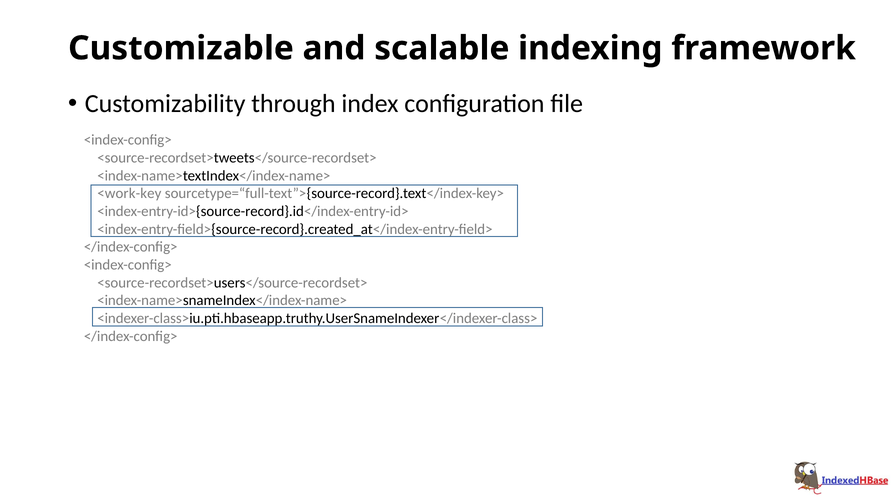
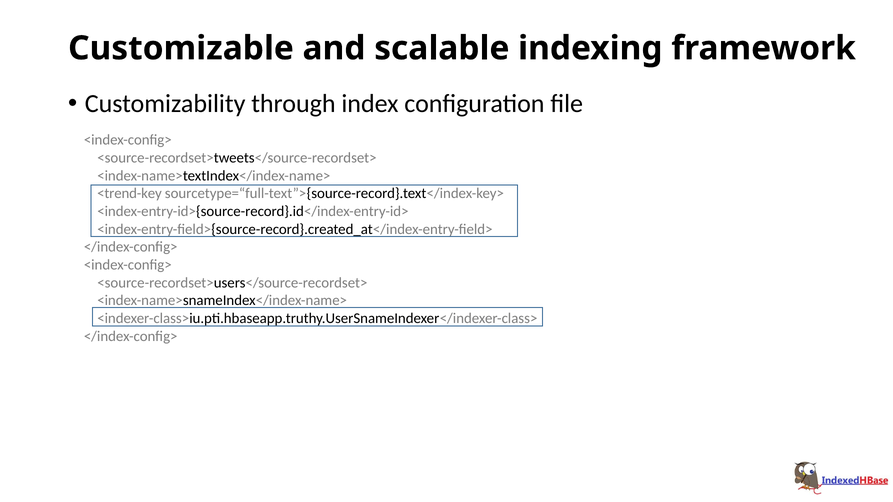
<work-key: <work-key -> <trend-key
